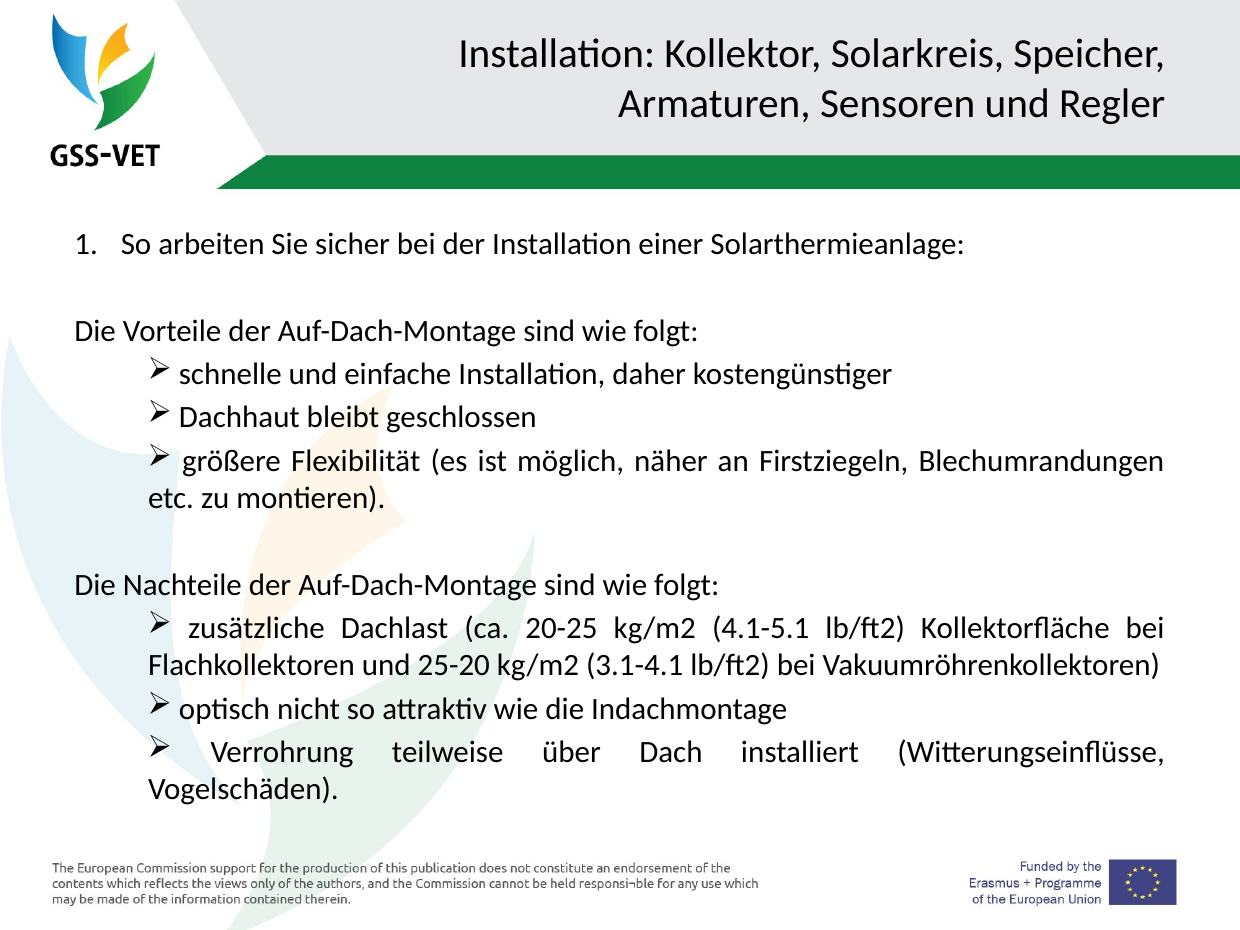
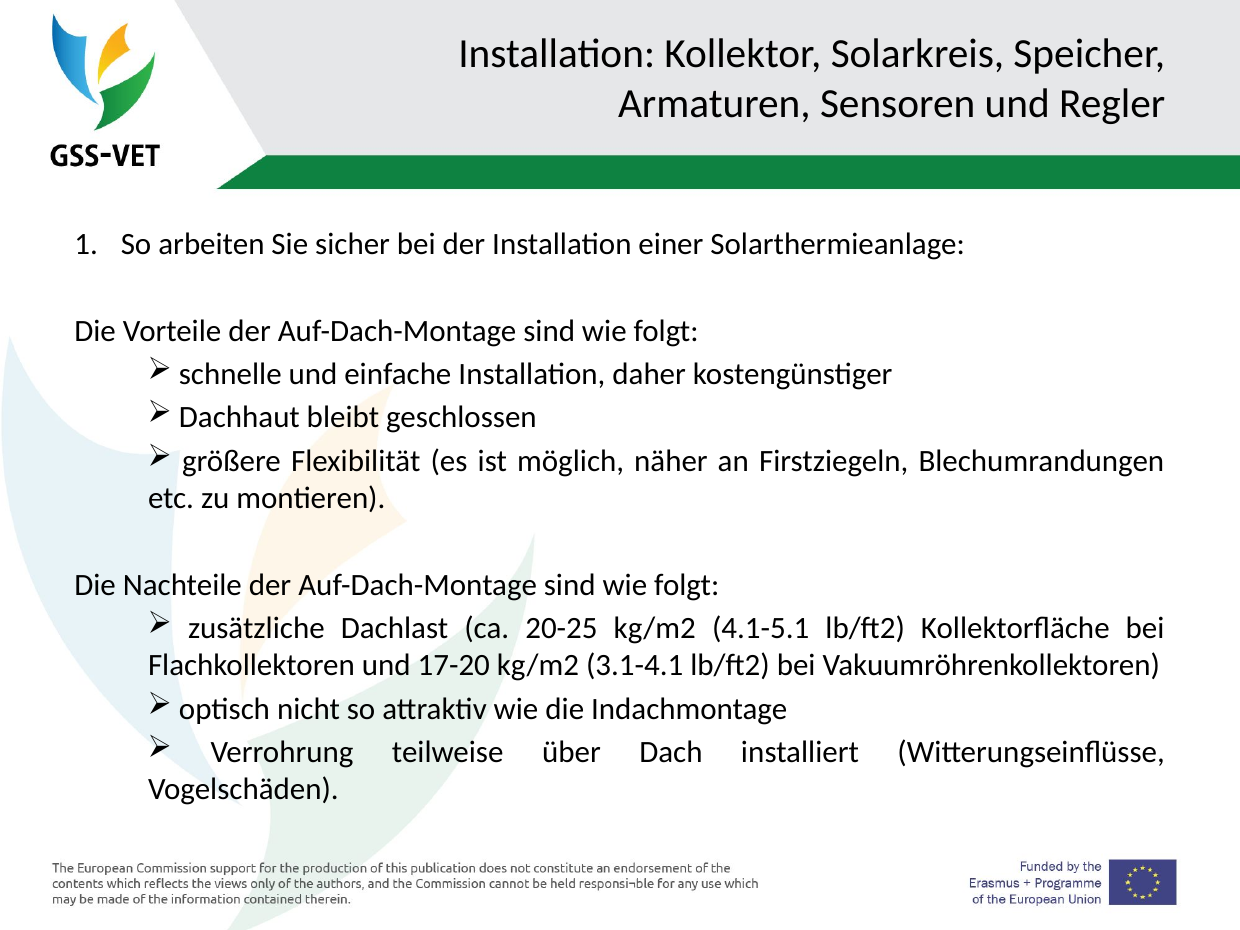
25-20: 25-20 -> 17-20
